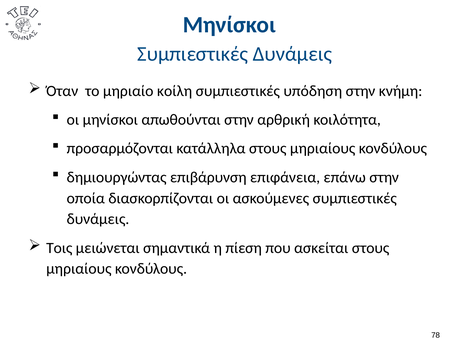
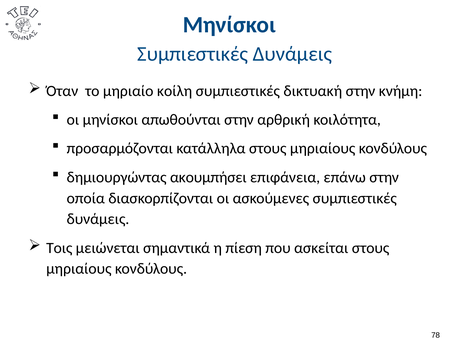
υπόδηση: υπόδηση -> δικτυακή
επιβάρυνση: επιβάρυνση -> ακουμπήσει
